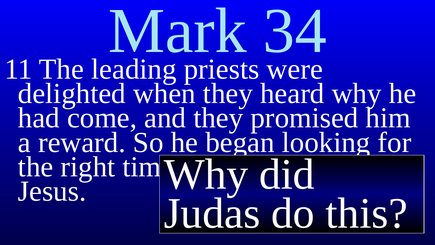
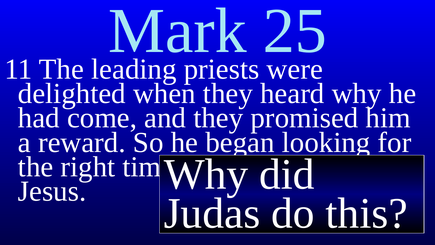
34: 34 -> 25
